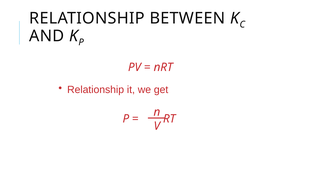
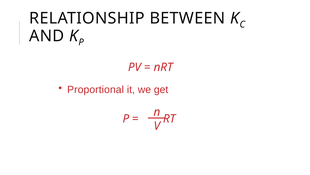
Relationship at (96, 89): Relationship -> Proportional
